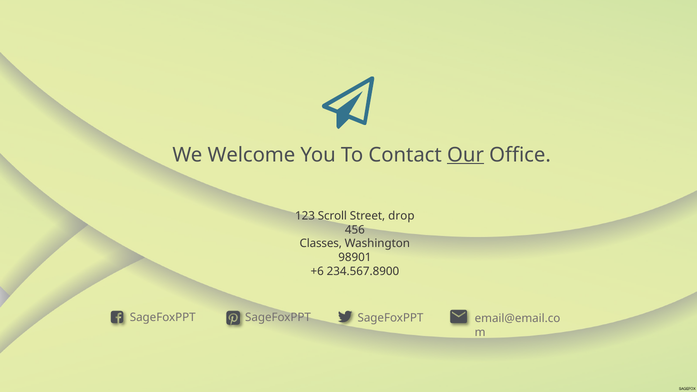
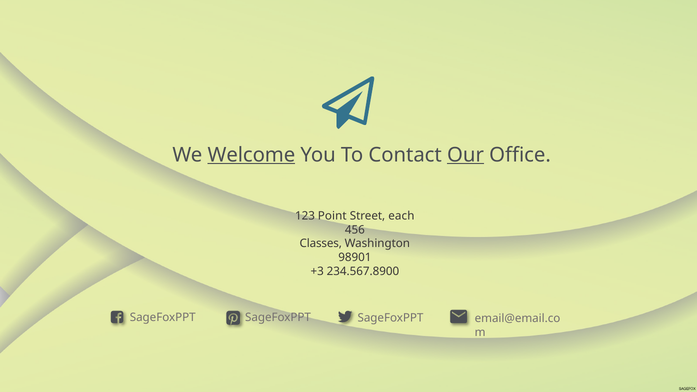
Welcome underline: none -> present
Scroll: Scroll -> Point
drop: drop -> each
+6: +6 -> +3
